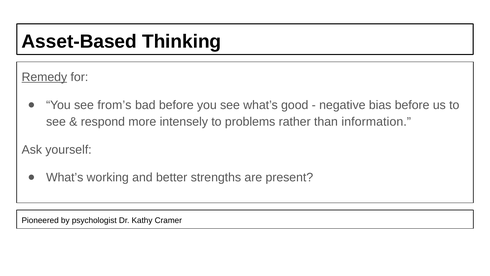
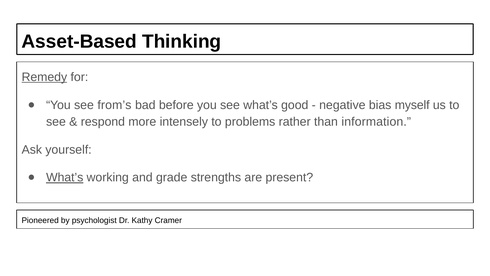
bias before: before -> myself
What’s at (65, 177) underline: none -> present
better: better -> grade
